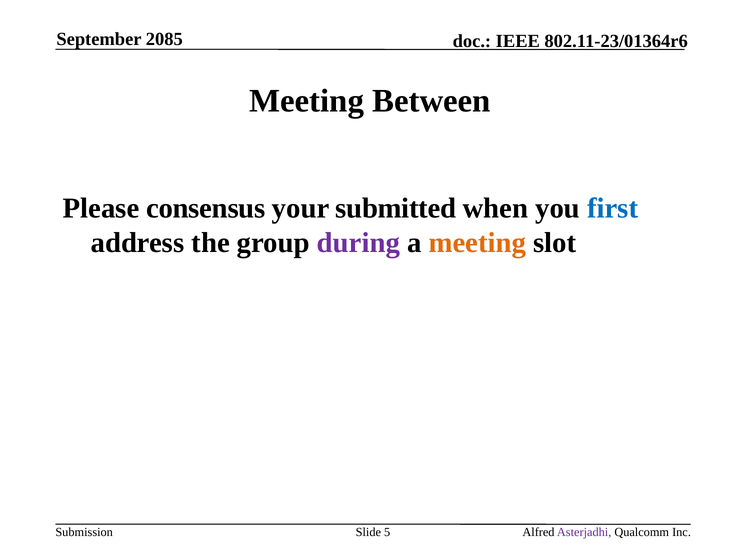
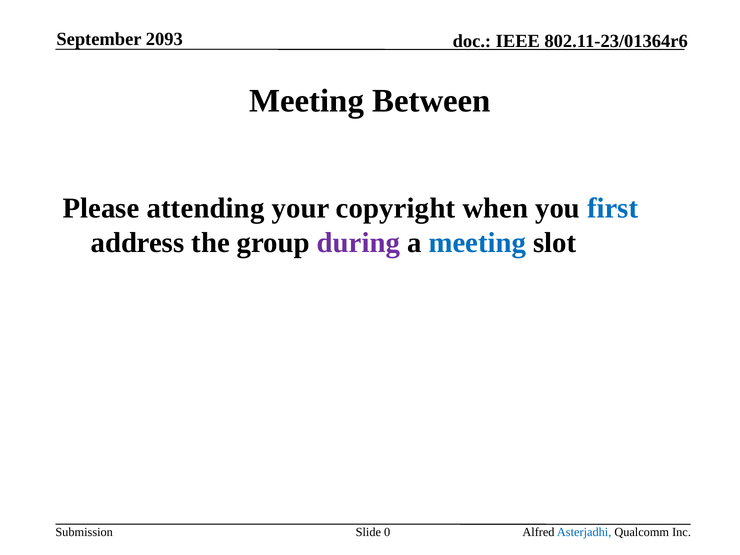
2085: 2085 -> 2093
consensus: consensus -> attending
submitted: submitted -> copyright
meeting at (477, 243) colour: orange -> blue
5: 5 -> 0
Asterjadhi colour: purple -> blue
